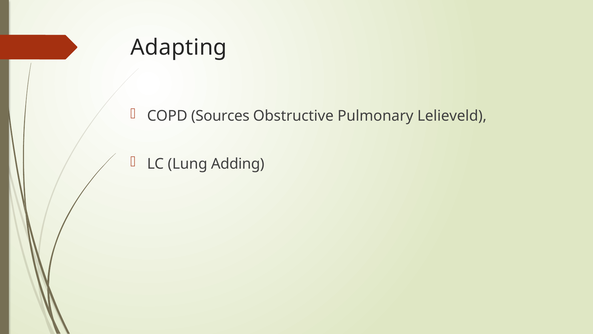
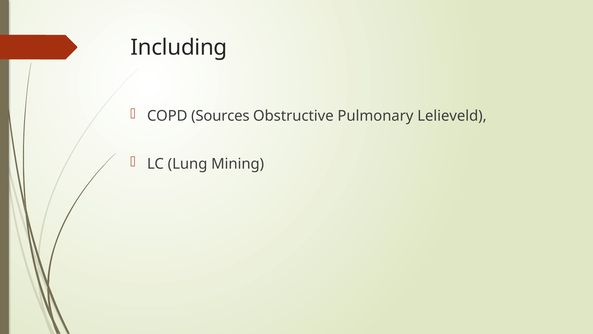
Adapting: Adapting -> Including
Adding: Adding -> Mining
